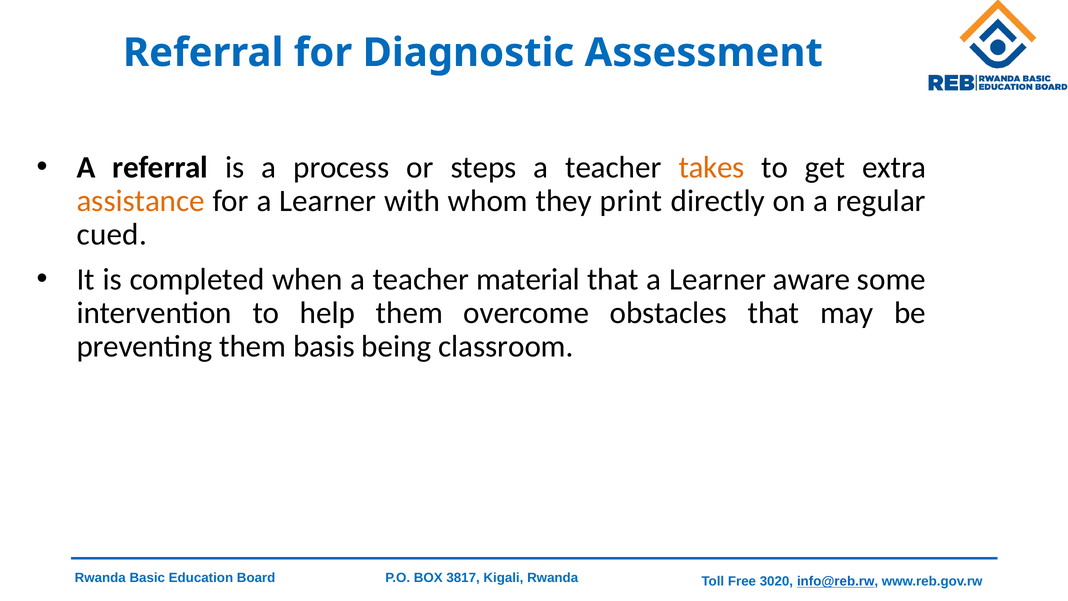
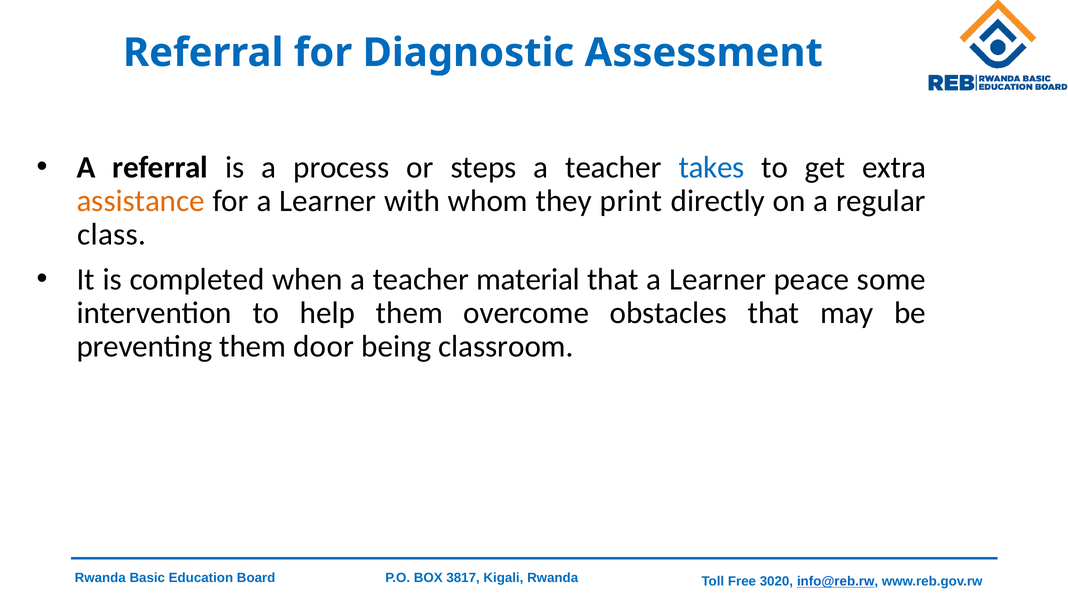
takes colour: orange -> blue
cued: cued -> class
aware: aware -> peace
basis: basis -> door
